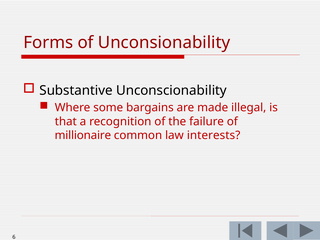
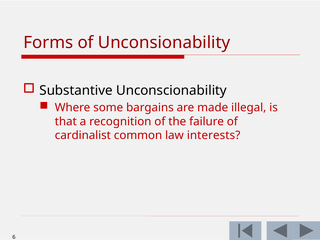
millionaire: millionaire -> cardinalist
